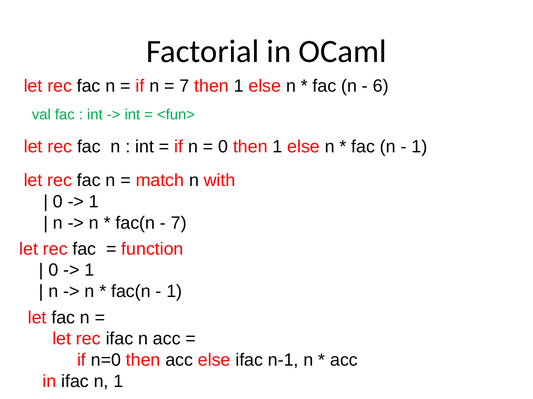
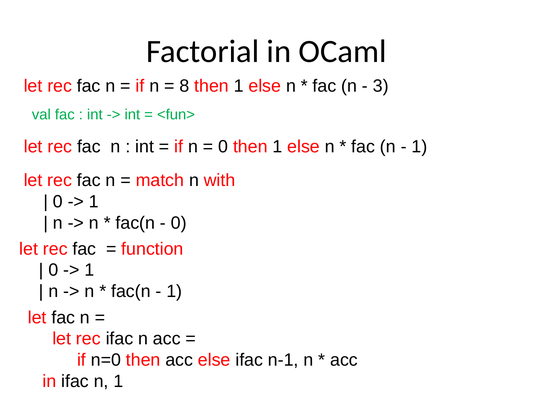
7 at (184, 86): 7 -> 8
6: 6 -> 3
7 at (179, 223): 7 -> 0
